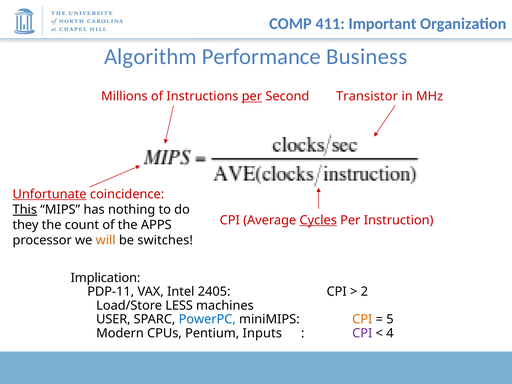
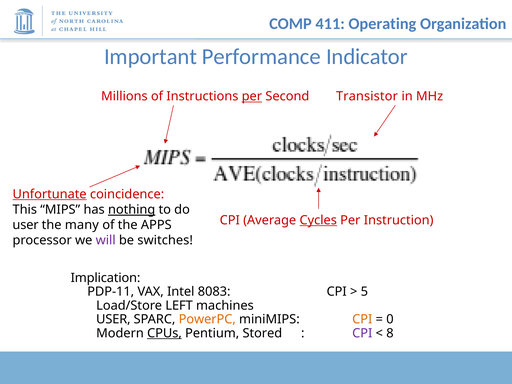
Important: Important -> Operating
Algorithm: Algorithm -> Important
Business: Business -> Indicator
This underline: present -> none
nothing underline: none -> present
they at (26, 225): they -> user
count: count -> many
will colour: orange -> purple
2405: 2405 -> 8083
2: 2 -> 5
LESS: LESS -> LEFT
PowerPC colour: blue -> orange
5: 5 -> 0
CPUs underline: none -> present
Inputs: Inputs -> Stored
4: 4 -> 8
